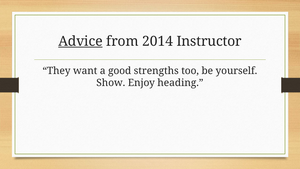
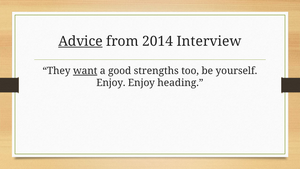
Instructor: Instructor -> Interview
want underline: none -> present
Show at (111, 83): Show -> Enjoy
